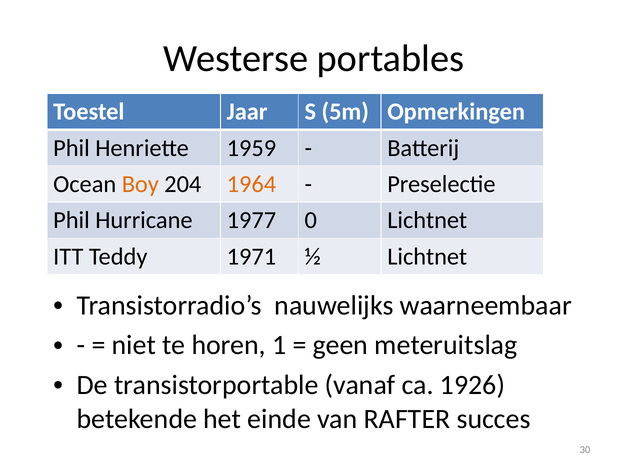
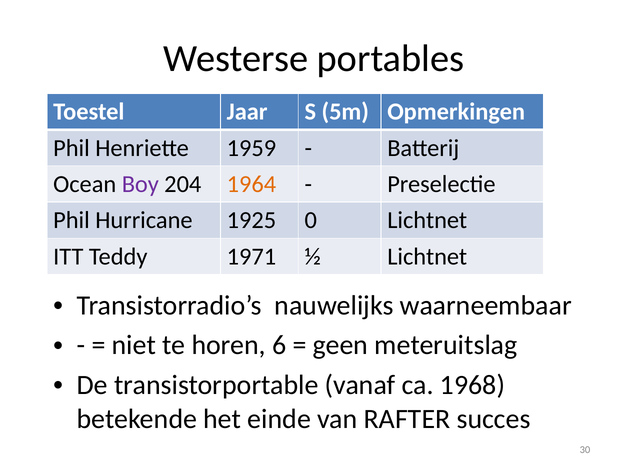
Boy colour: orange -> purple
1977: 1977 -> 1925
1: 1 -> 6
1926: 1926 -> 1968
